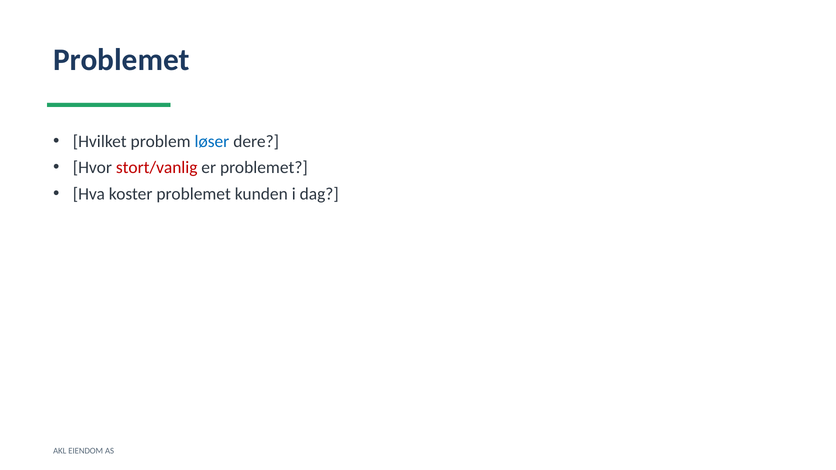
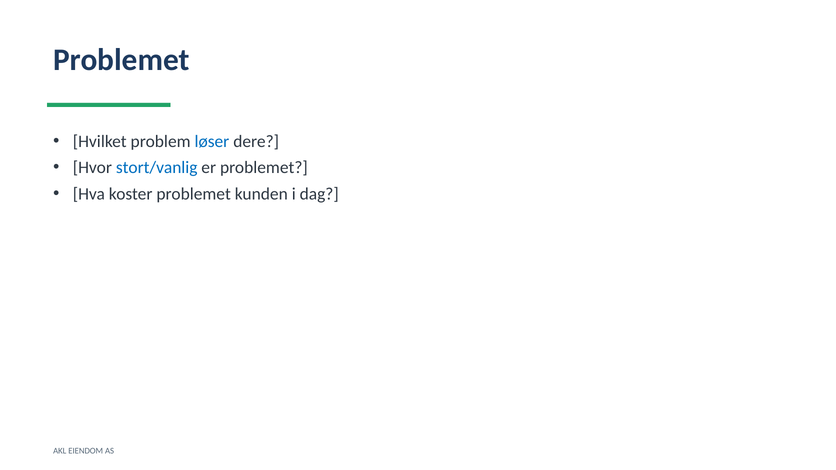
stort/vanlig colour: red -> blue
